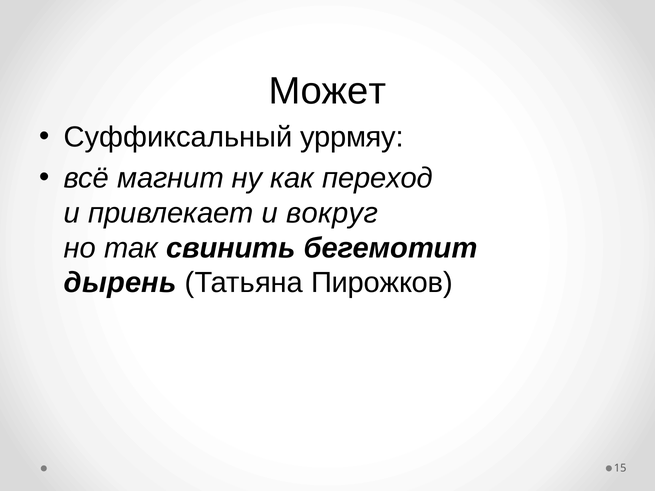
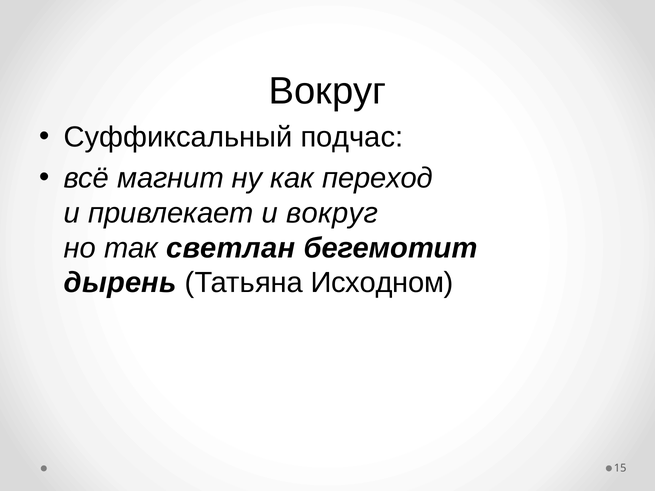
Может at (327, 91): Может -> Вокруг
уррмяу: уррмяу -> подчас
свинить: свинить -> светлан
Пирожков: Пирожков -> Исходном
